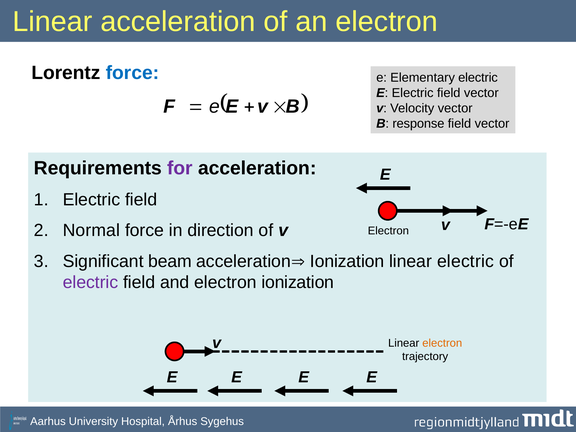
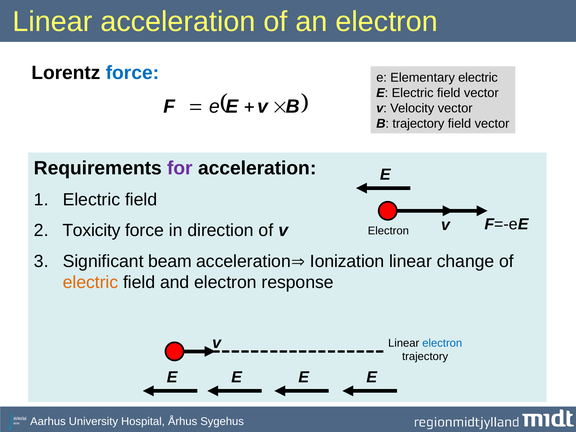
B response: response -> trajectory
Normal: Normal -> Toxicity
linear electric: electric -> change
electric at (90, 282) colour: purple -> orange
electron ionization: ionization -> response
electron at (442, 343) colour: orange -> blue
